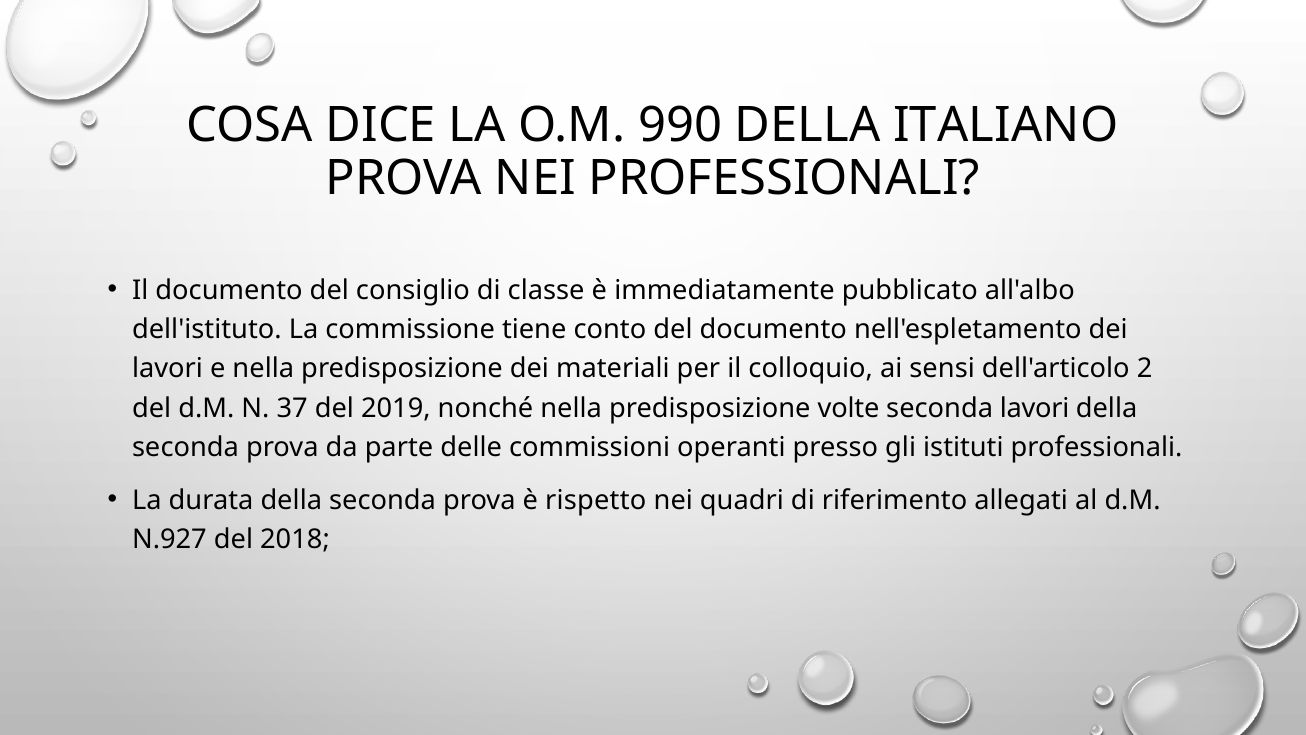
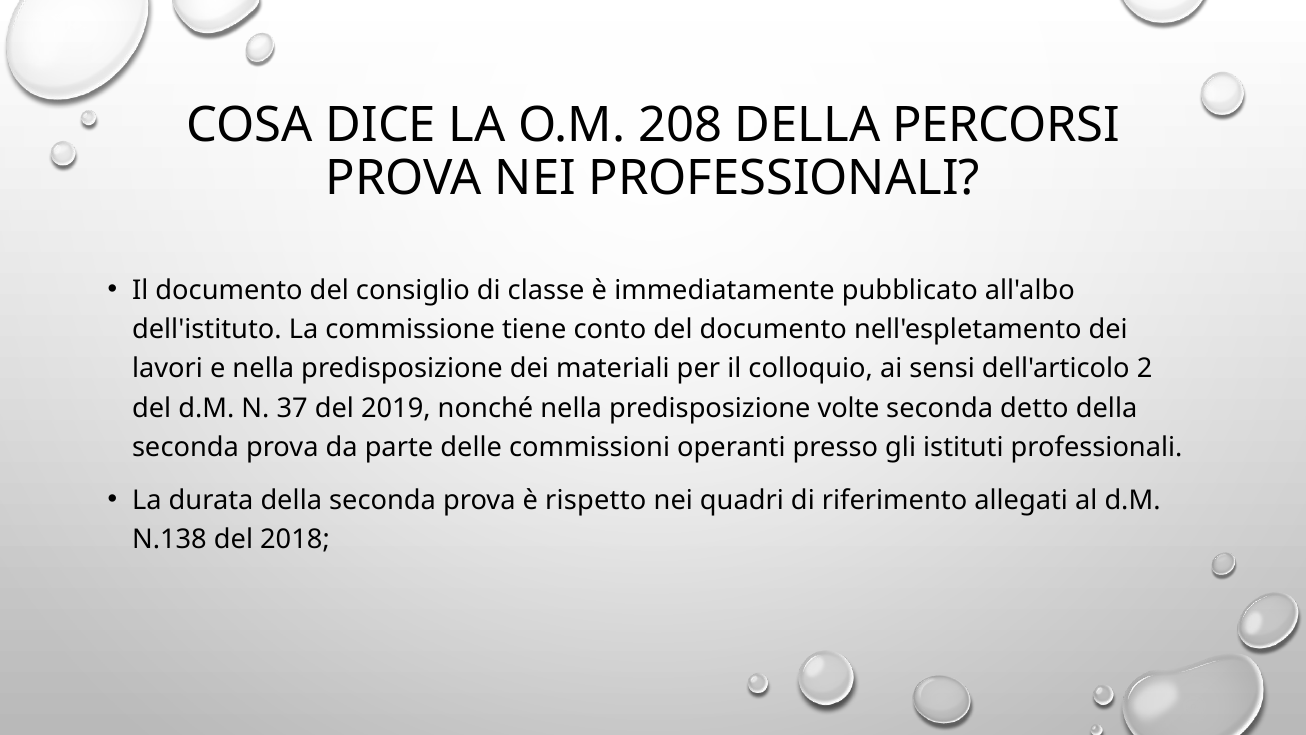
990: 990 -> 208
ITALIANO: ITALIANO -> PERCORSI
seconda lavori: lavori -> detto
N.927: N.927 -> N.138
